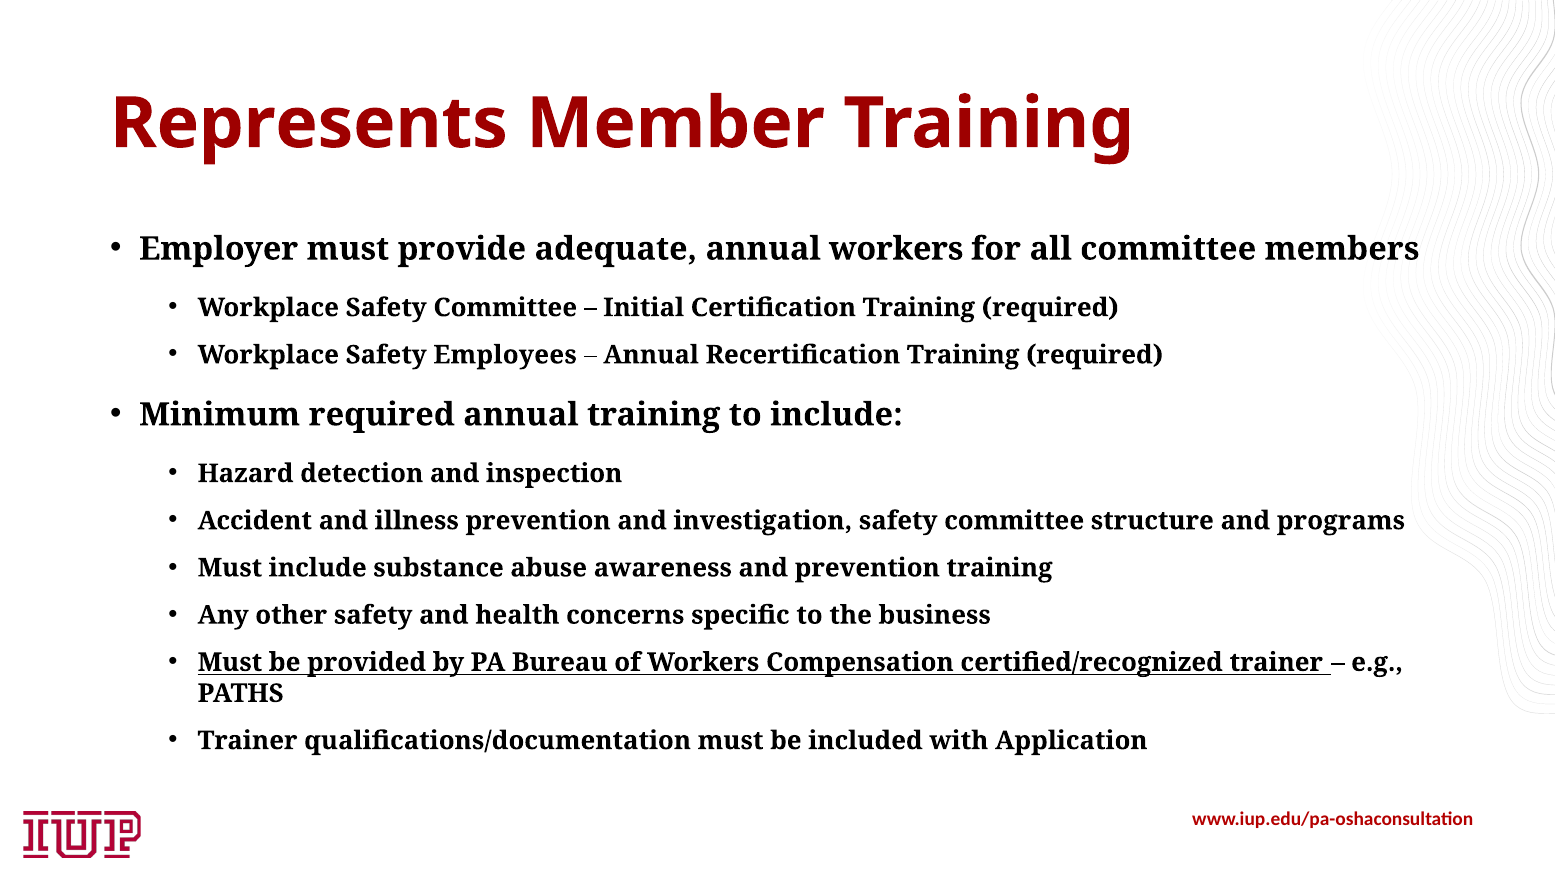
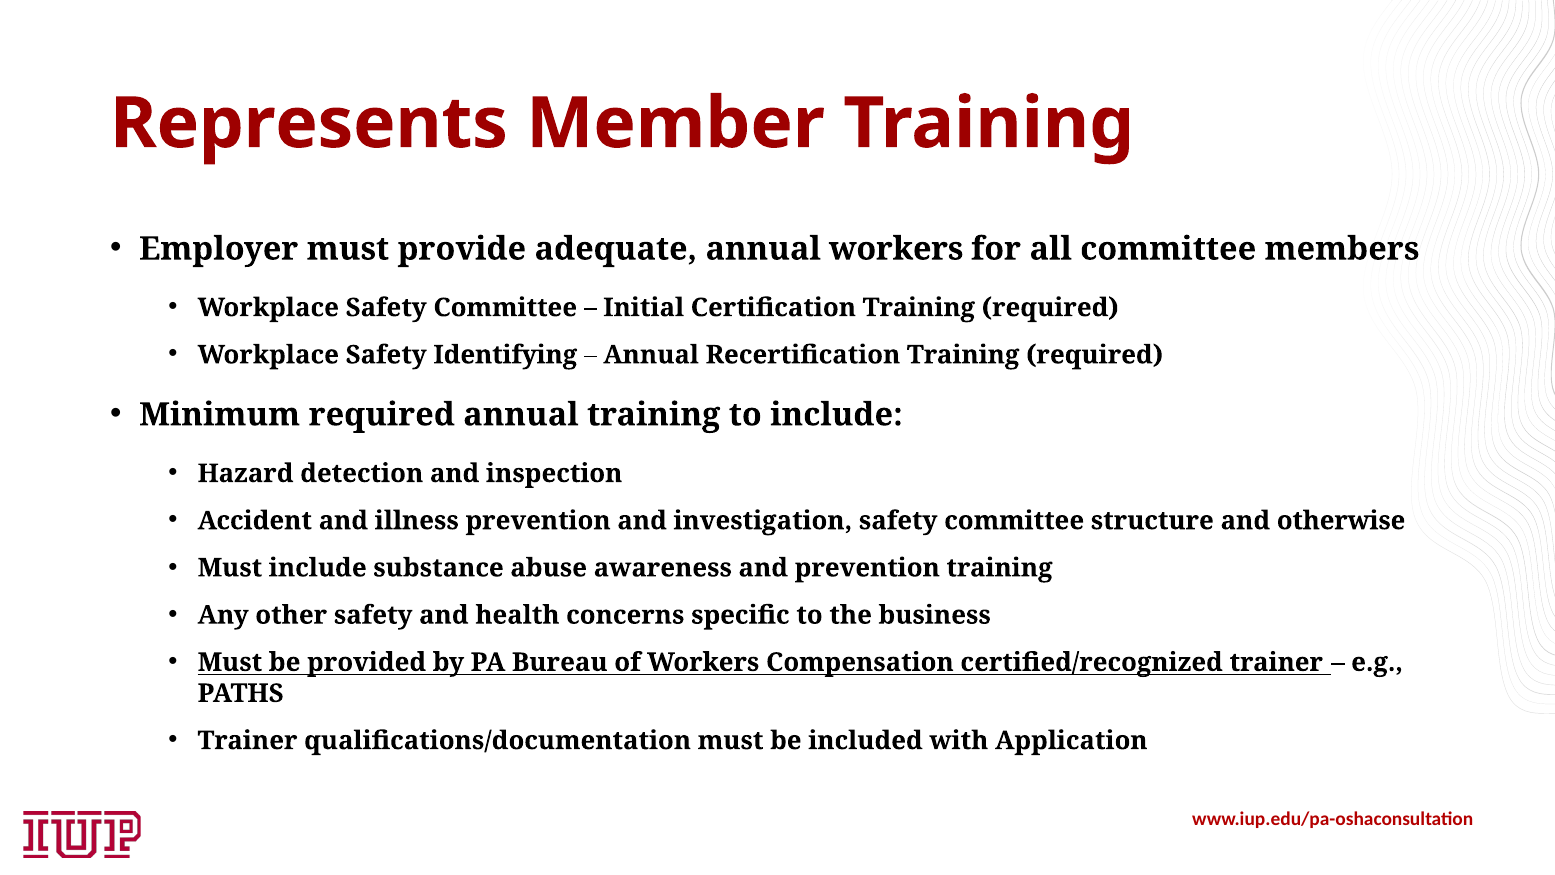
Employees: Employees -> Identifying
programs: programs -> otherwise
